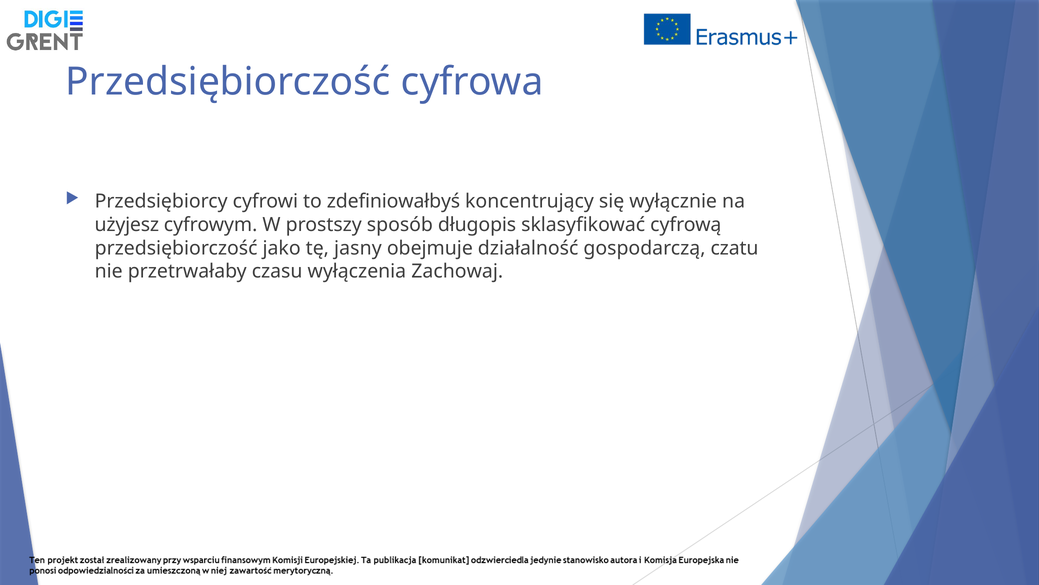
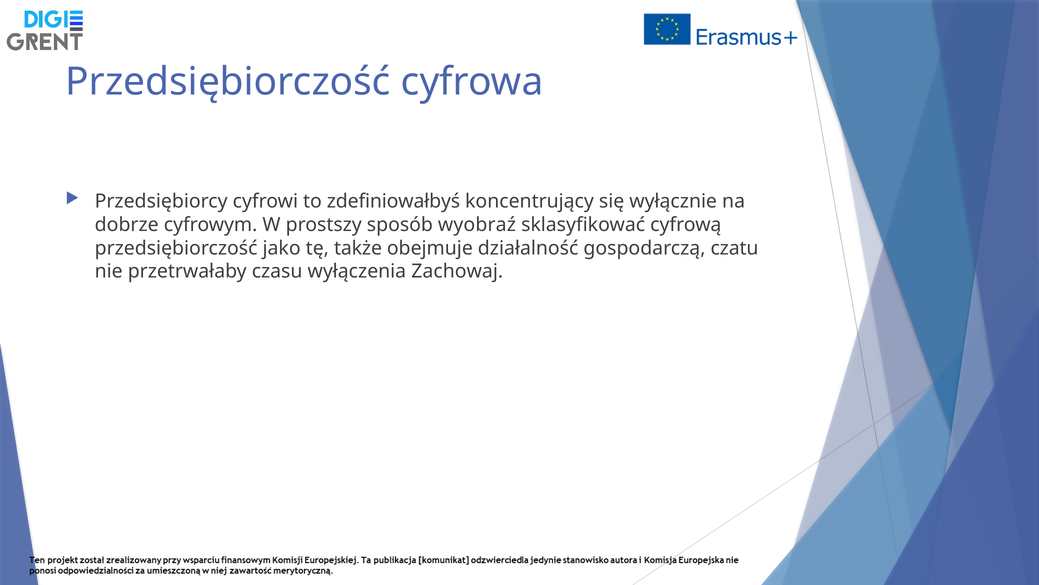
użyjesz: użyjesz -> dobrze
długopis: długopis -> wyobraź
jasny: jasny -> także
